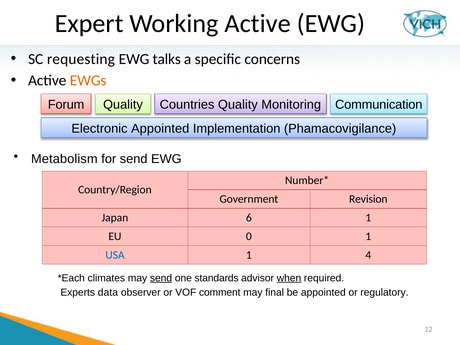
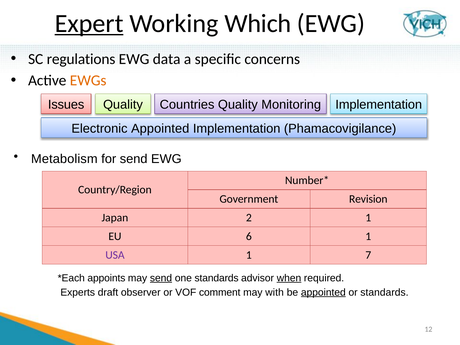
Expert underline: none -> present
Working Active: Active -> Which
requesting: requesting -> regulations
talks: talks -> data
Forum: Forum -> Issues
Communication at (379, 105): Communication -> Implementation
6: 6 -> 2
0: 0 -> 6
USA colour: blue -> purple
4: 4 -> 7
climates: climates -> appoints
data: data -> draft
final: final -> with
appointed at (323, 292) underline: none -> present
or regulatory: regulatory -> standards
